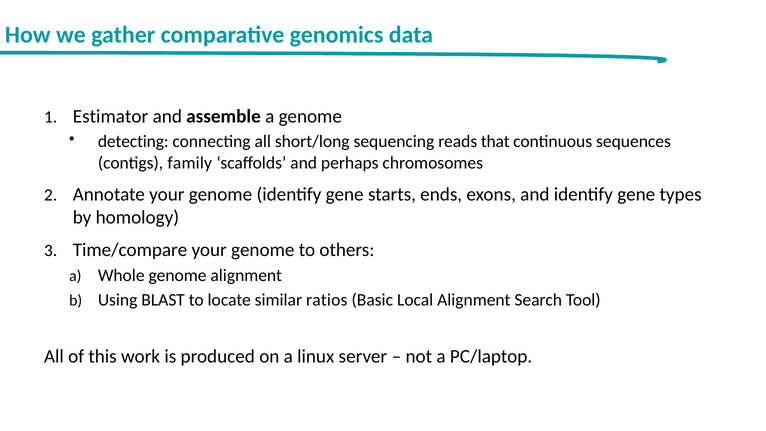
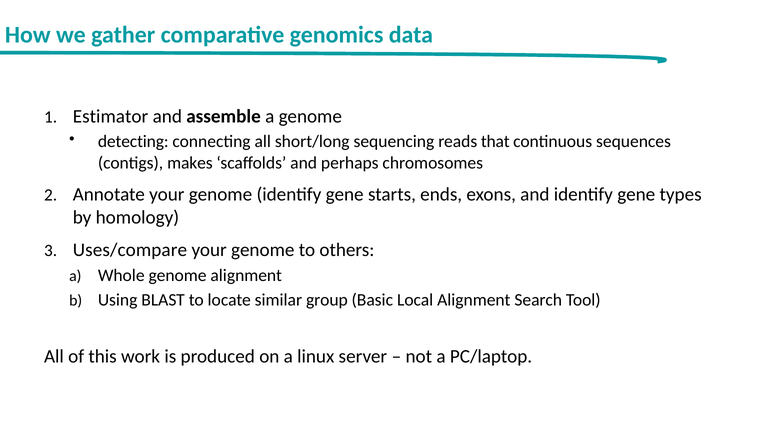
family: family -> makes
Time/compare: Time/compare -> Uses/compare
ratios: ratios -> group
